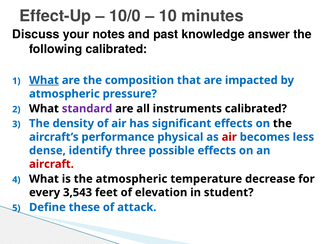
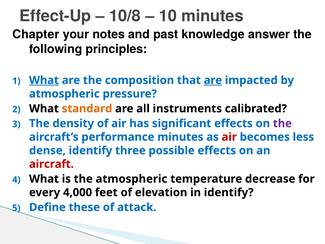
10/0: 10/0 -> 10/8
Discuss: Discuss -> Chapter
following calibrated: calibrated -> principles
are at (213, 80) underline: none -> present
standard colour: purple -> orange
the at (282, 123) colour: black -> purple
performance physical: physical -> minutes
3,543: 3,543 -> 4,000
in student: student -> identify
